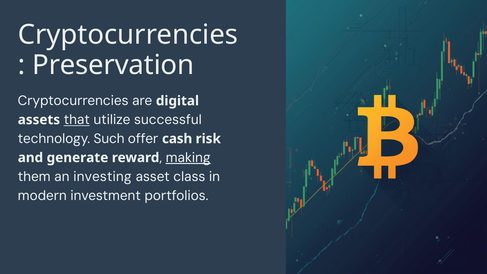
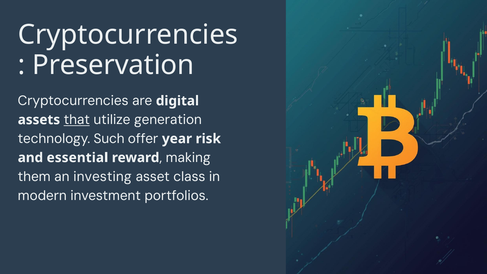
successful: successful -> generation
cash: cash -> year
generate: generate -> essential
making underline: present -> none
